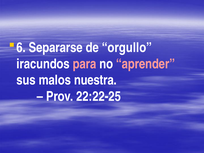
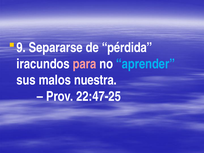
6: 6 -> 9
orgullo: orgullo -> pérdida
aprender colour: pink -> light blue
22:22-25: 22:22-25 -> 22:47-25
